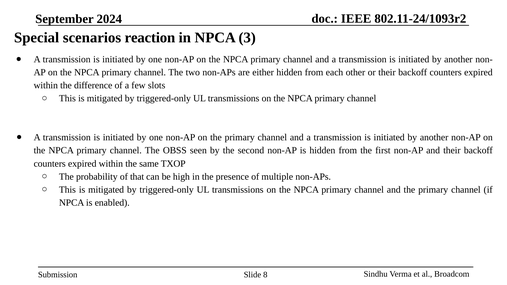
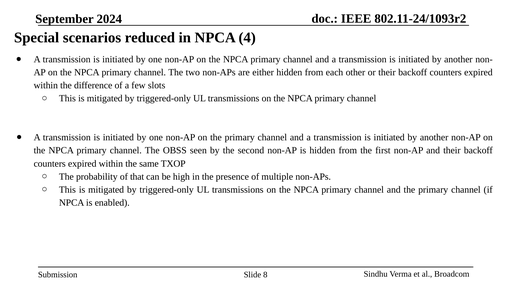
reaction: reaction -> reduced
3: 3 -> 4
